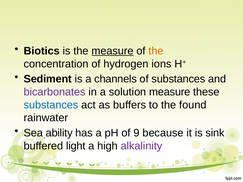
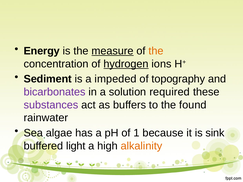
Biotics: Biotics -> Energy
hydrogen underline: none -> present
channels: channels -> impeded
of substances: substances -> topography
solution measure: measure -> required
substances at (51, 105) colour: blue -> purple
ability: ability -> algae
9: 9 -> 1
alkalinity colour: purple -> orange
